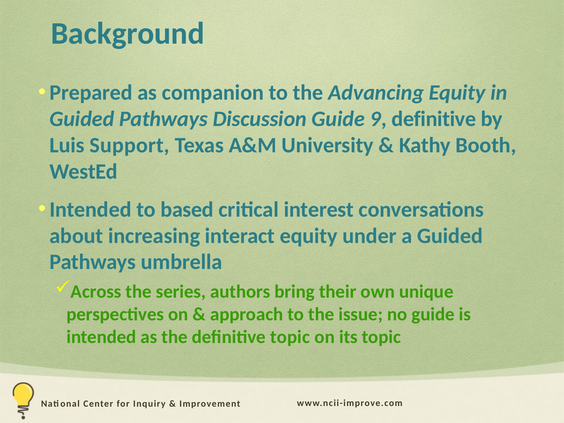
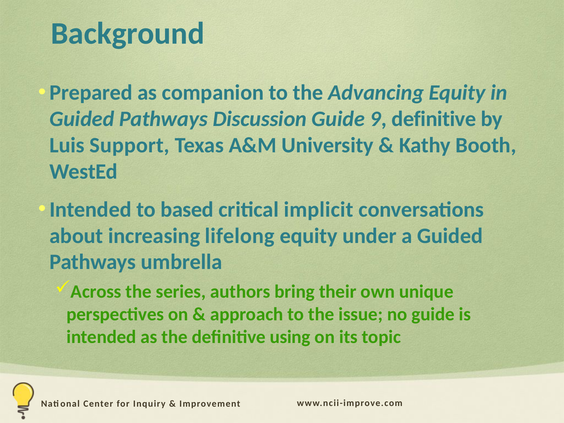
interest: interest -> implicit
interact: interact -> lifelong
definitive topic: topic -> using
